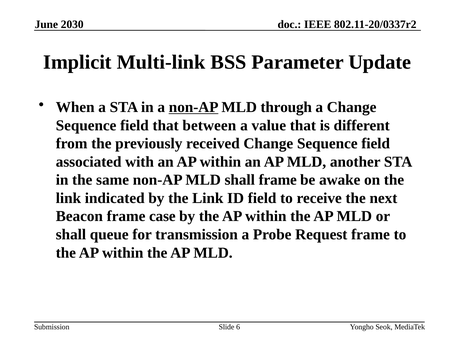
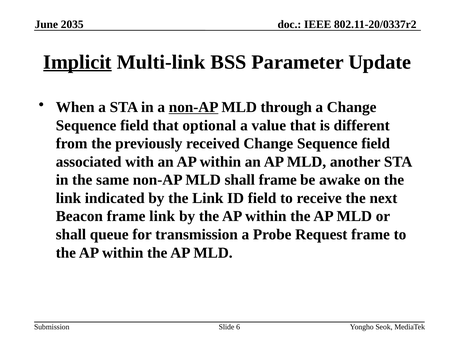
2030: 2030 -> 2035
Implicit underline: none -> present
between: between -> optional
frame case: case -> link
